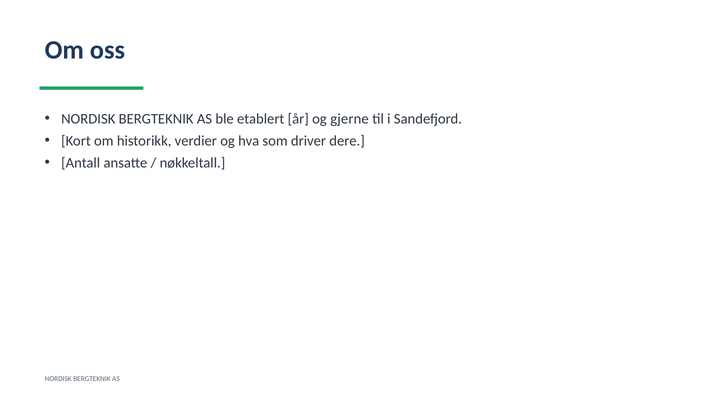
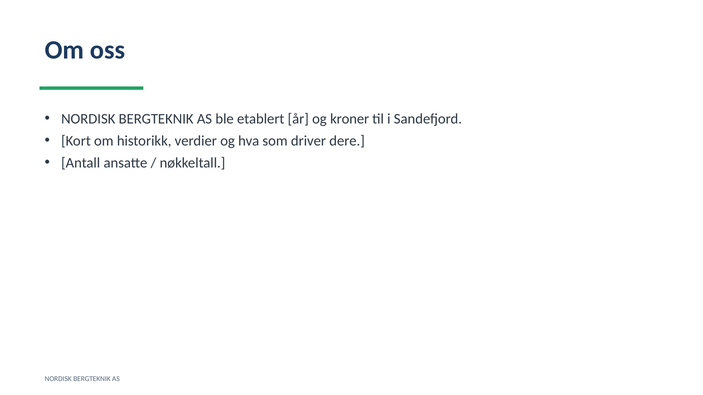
gjerne: gjerne -> kroner
